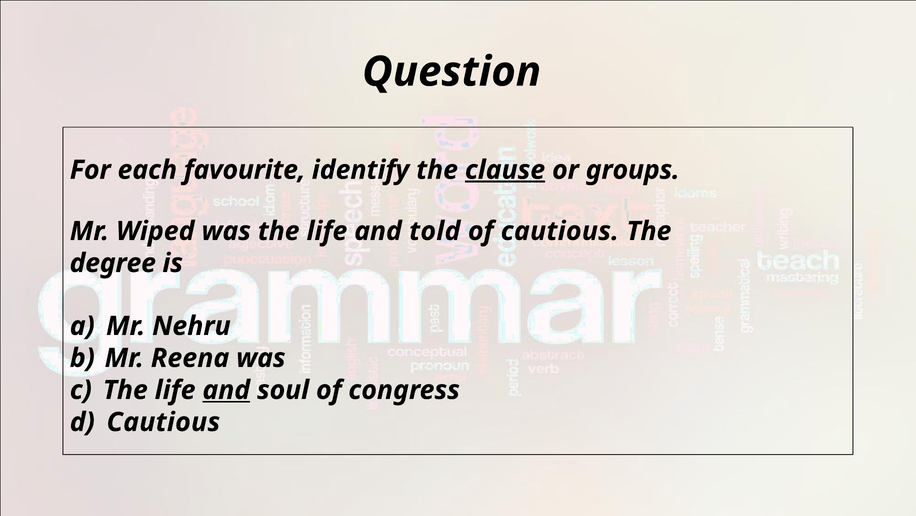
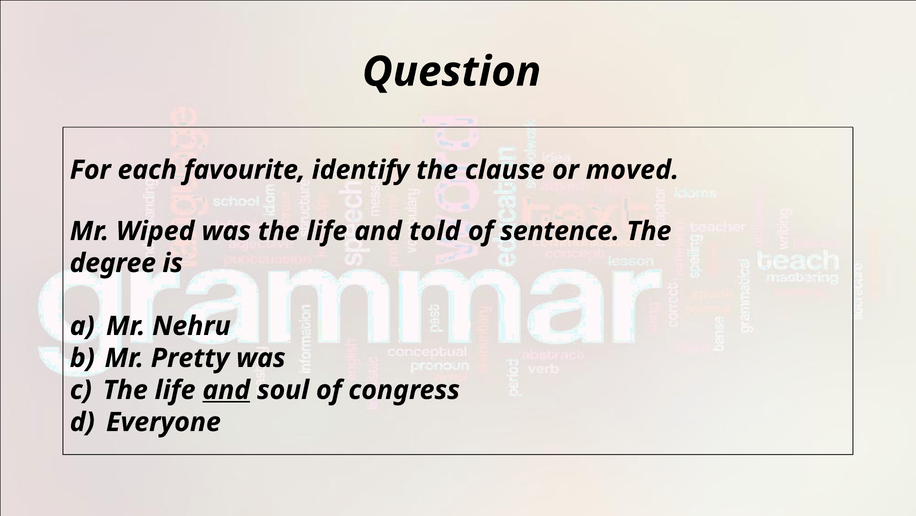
clause underline: present -> none
groups: groups -> moved
of cautious: cautious -> sentence
Reena: Reena -> Pretty
Cautious at (163, 422): Cautious -> Everyone
